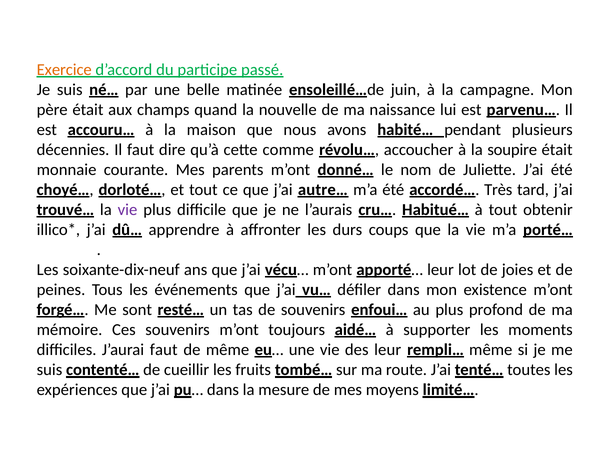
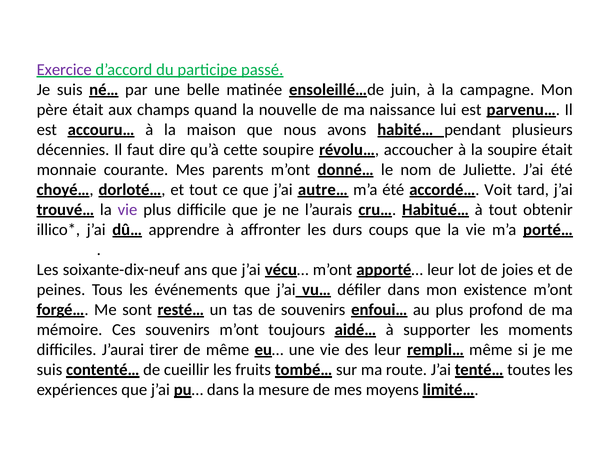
Exercice colour: orange -> purple
cette comme: comme -> soupire
Très: Très -> Voit
J’aurai faut: faut -> tirer
